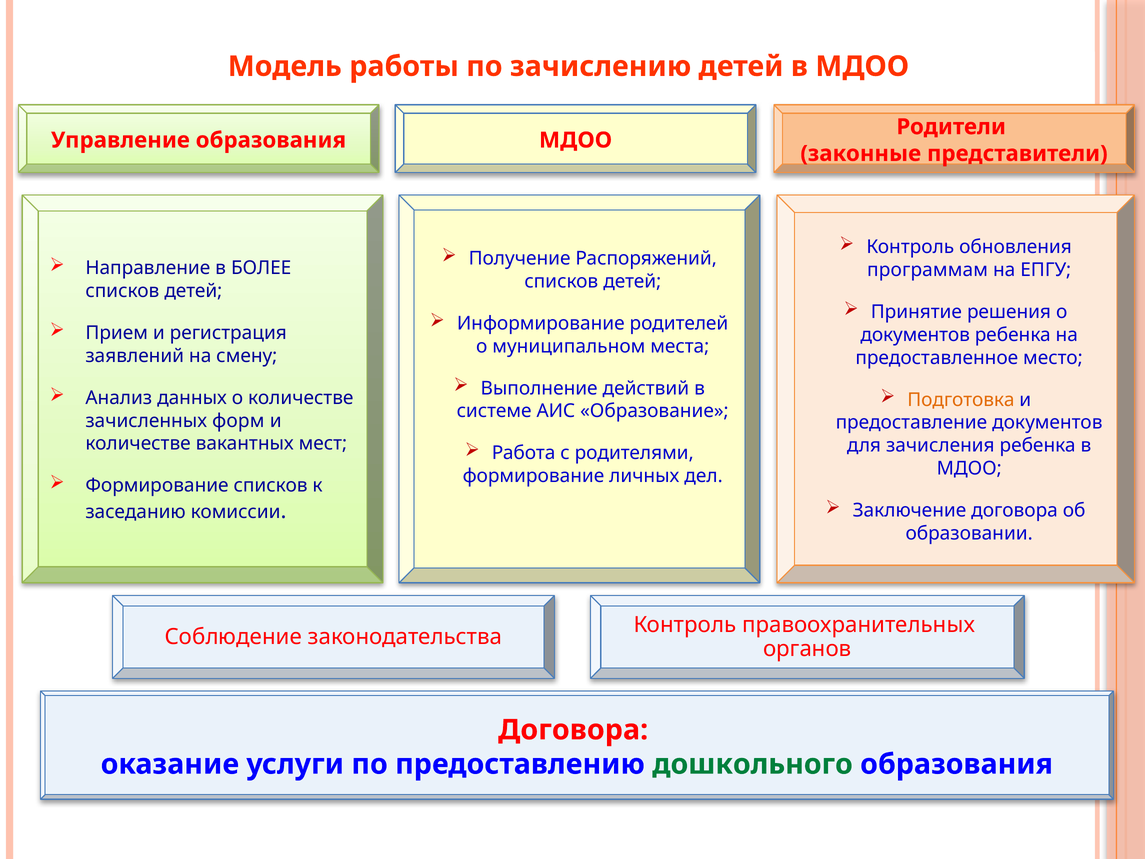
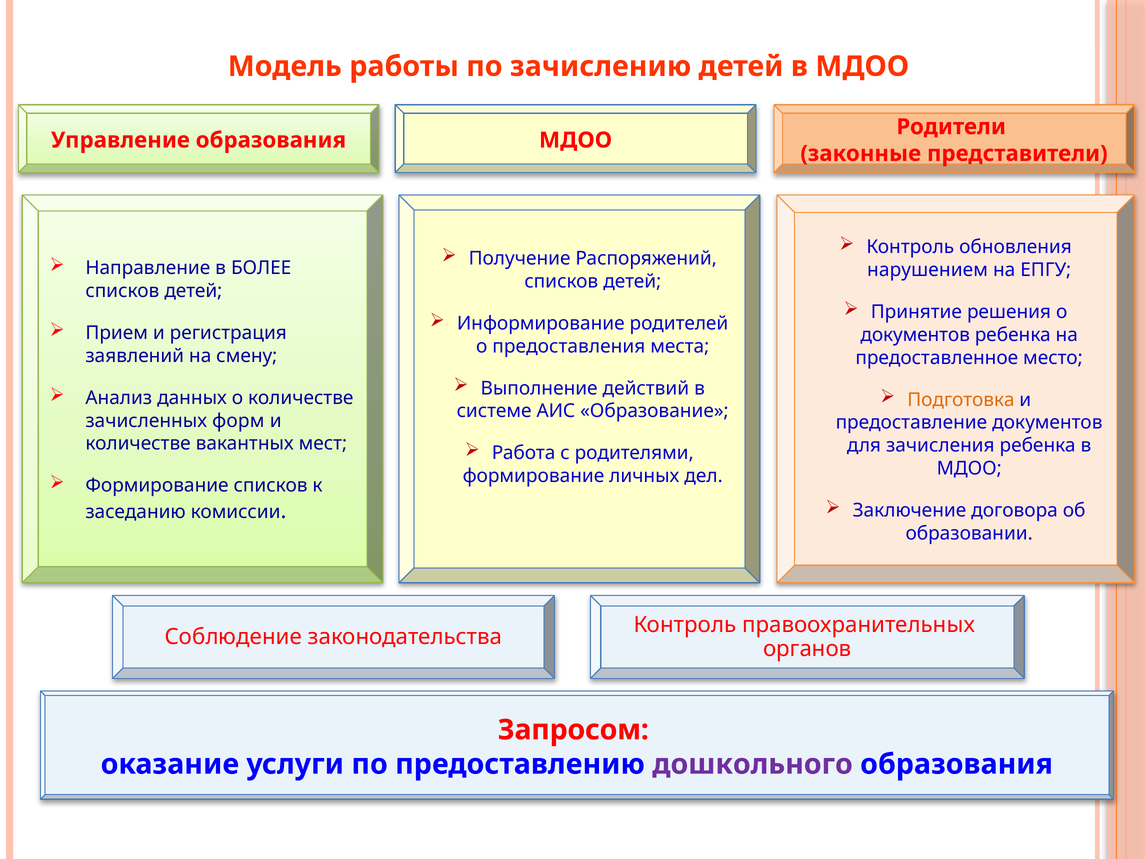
программам: программам -> нарушением
муниципальном: муниципальном -> предоставления
Договора at (573, 730): Договора -> Запросом
дошкольного colour: green -> purple
